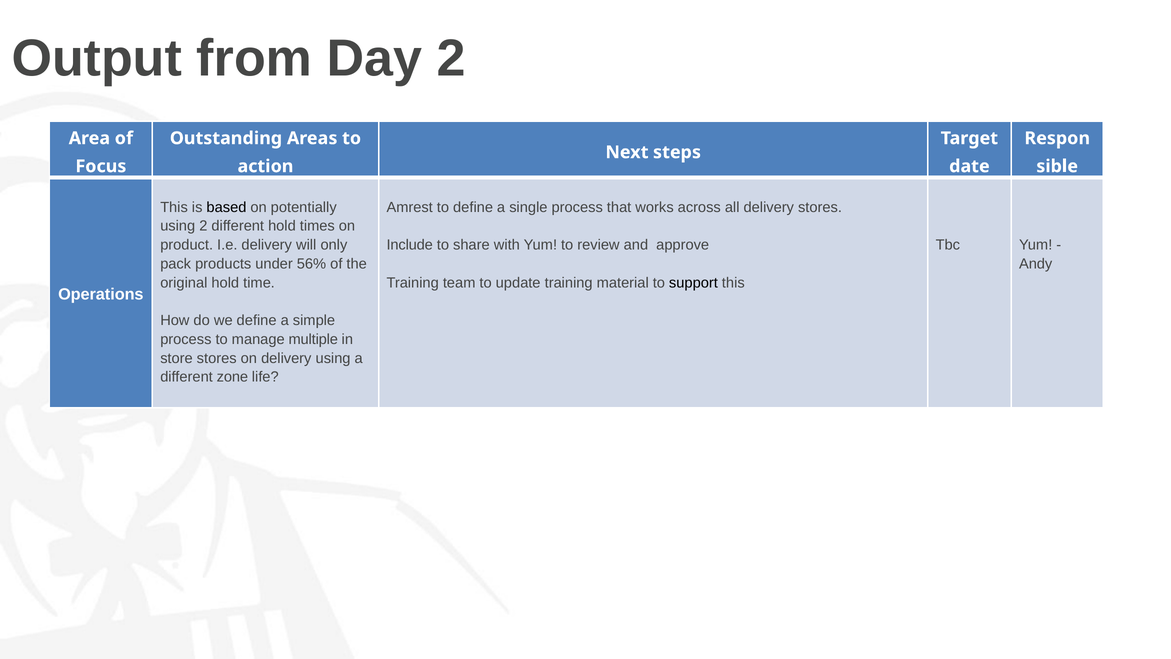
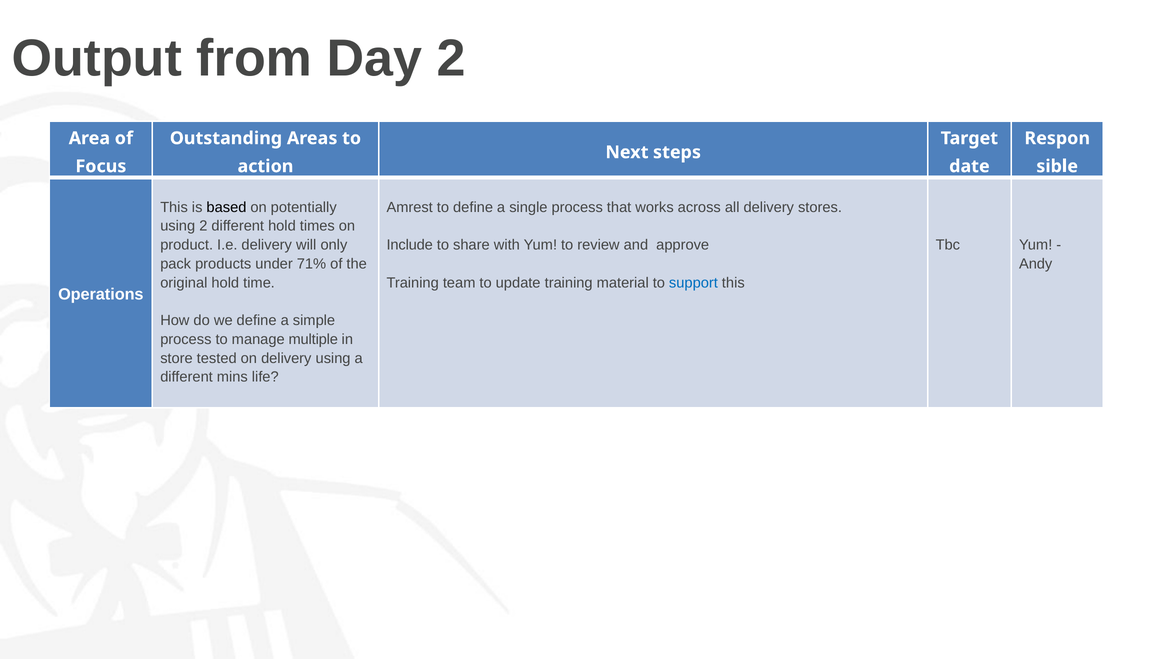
56%: 56% -> 71%
support colour: black -> blue
store stores: stores -> tested
zone: zone -> mins
